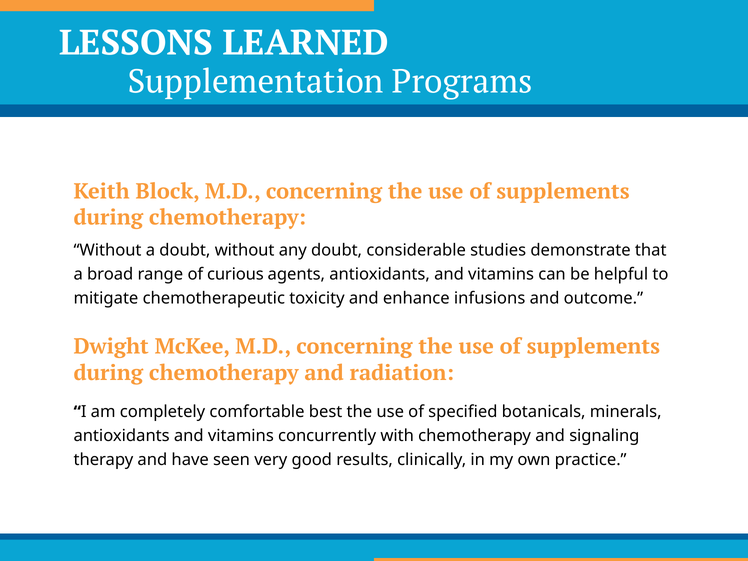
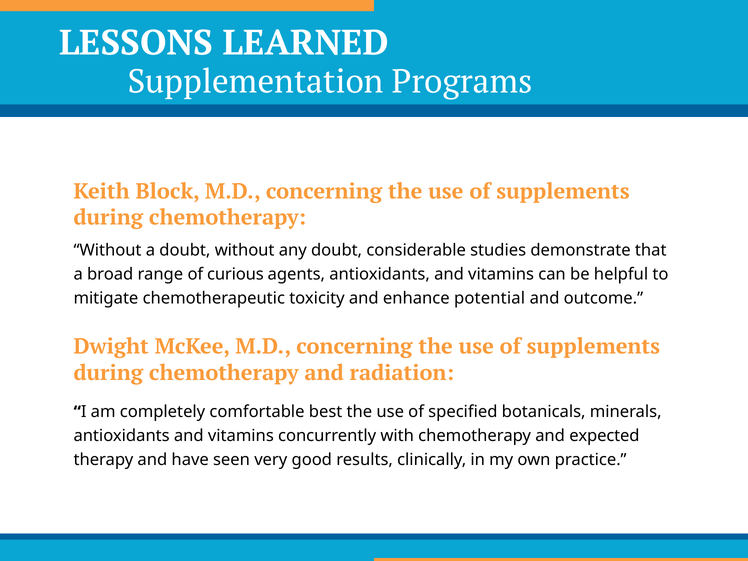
infusions: infusions -> potential
signaling: signaling -> expected
